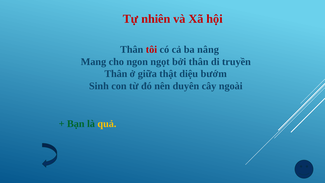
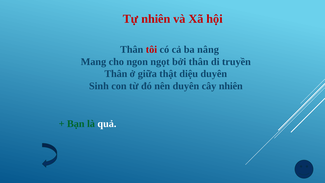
diệu bướm: bướm -> duyên
cây ngoài: ngoài -> nhiên
quả colour: yellow -> white
